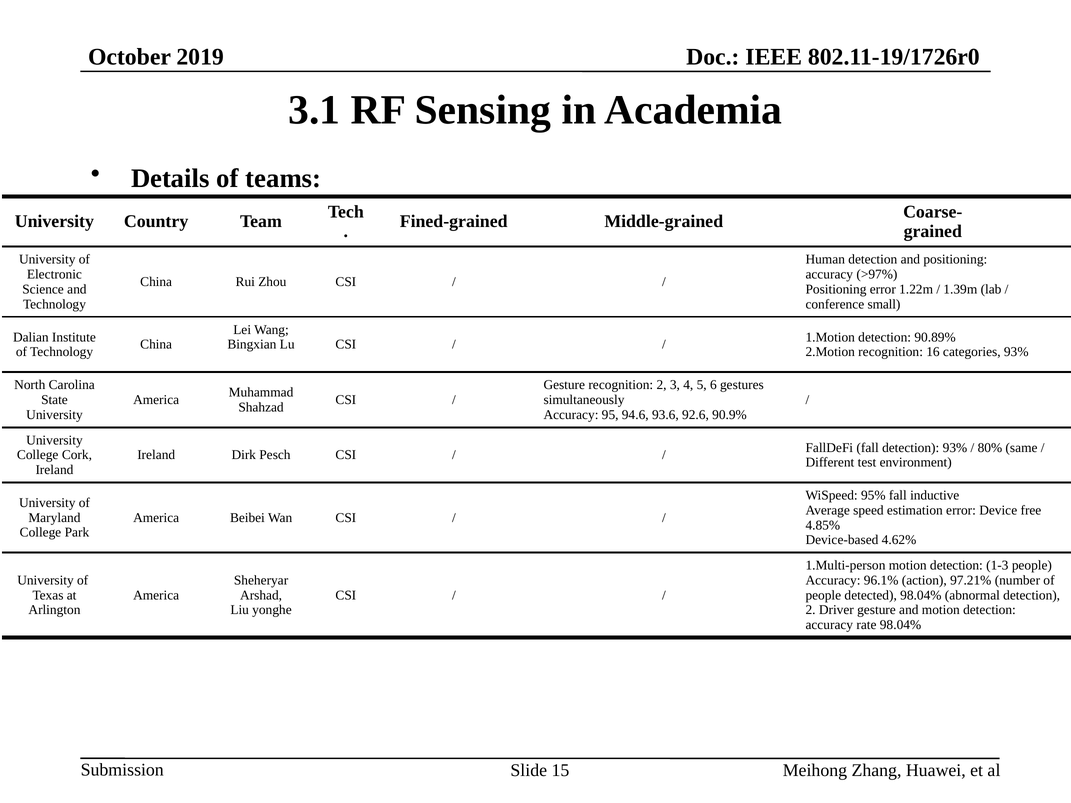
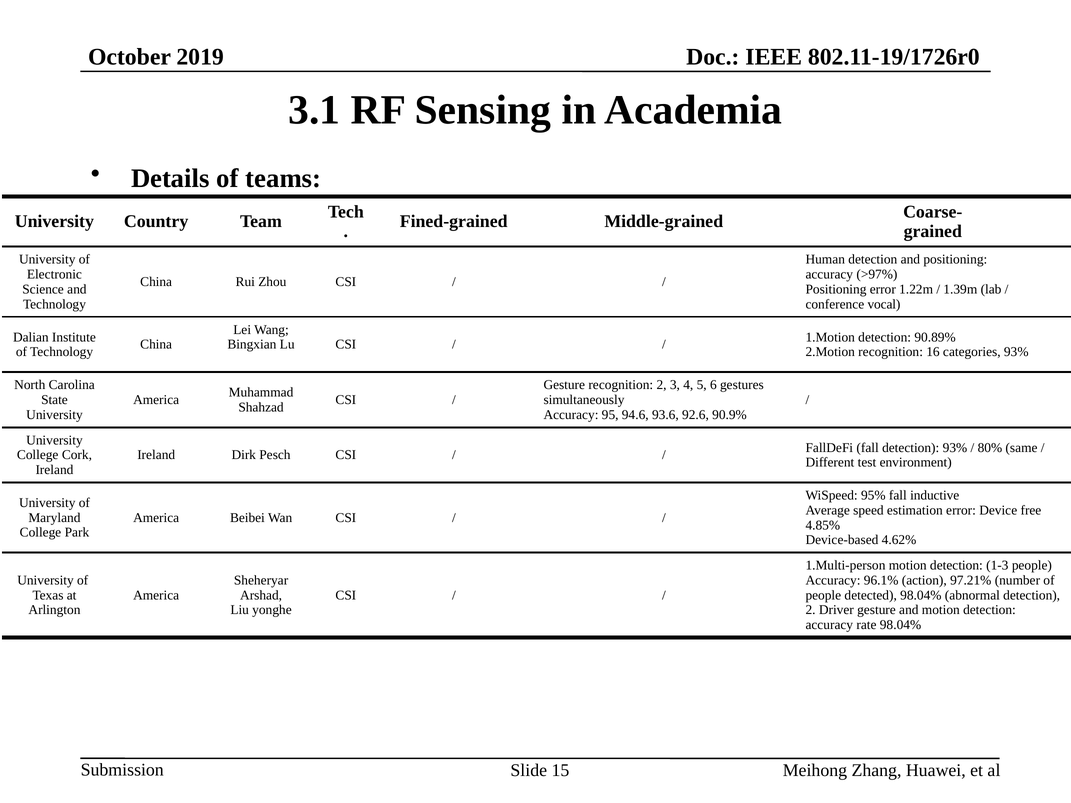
small: small -> vocal
